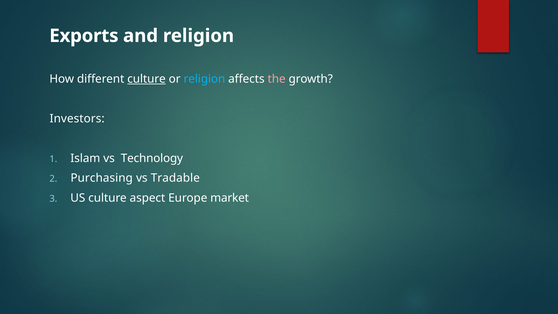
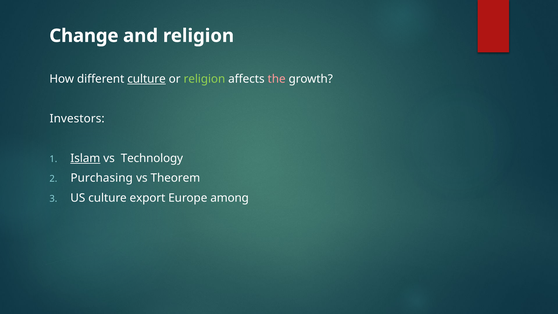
Exports: Exports -> Change
religion at (204, 79) colour: light blue -> light green
Islam underline: none -> present
Tradable: Tradable -> Theorem
aspect: aspect -> export
market: market -> among
